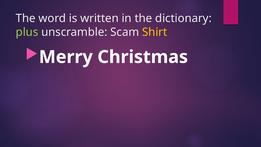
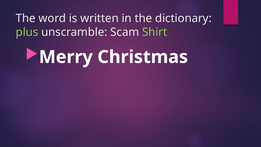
Shirt colour: yellow -> light green
